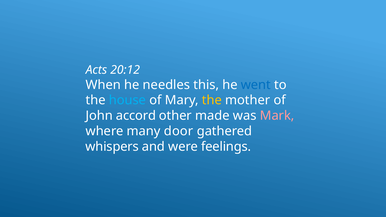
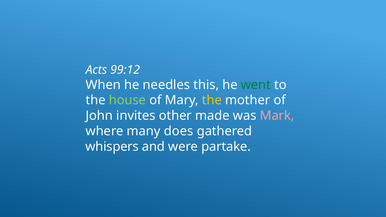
20:12: 20:12 -> 99:12
went colour: blue -> green
house colour: light blue -> light green
accord: accord -> invites
door: door -> does
feelings: feelings -> partake
